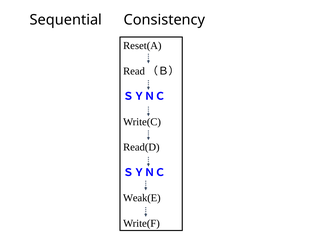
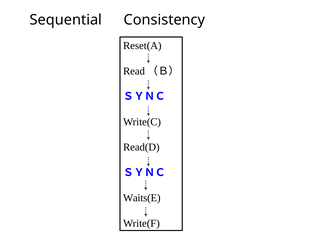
Weak(E: Weak(E -> Waits(E
